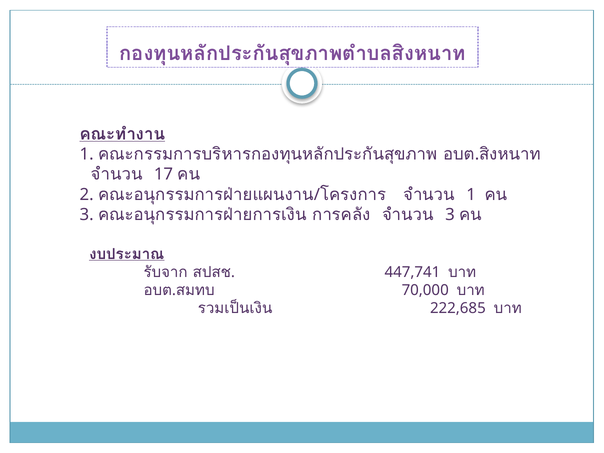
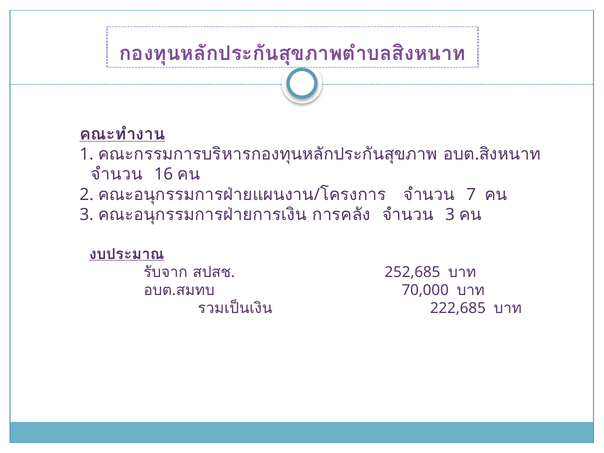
17: 17 -> 16
1 at (471, 194): 1 -> 7
447,741: 447,741 -> 252,685
